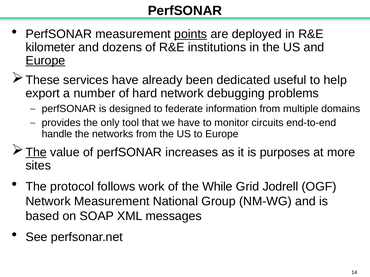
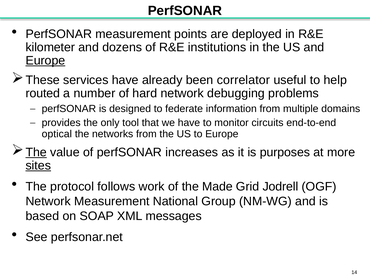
points underline: present -> none
dedicated: dedicated -> correlator
export: export -> routed
handle: handle -> optical
sites underline: none -> present
While: While -> Made
